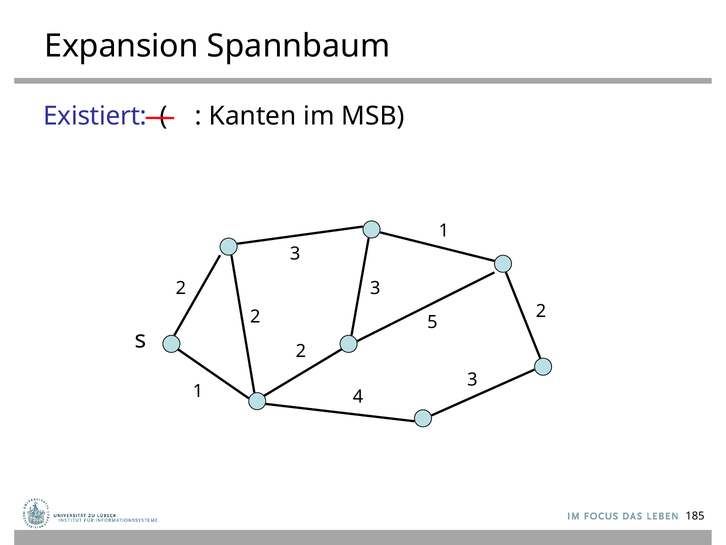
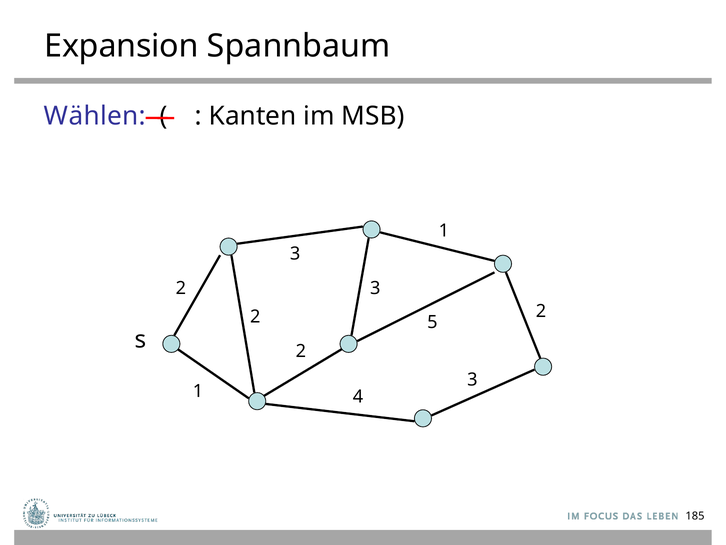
Existiert: Existiert -> Wählen
